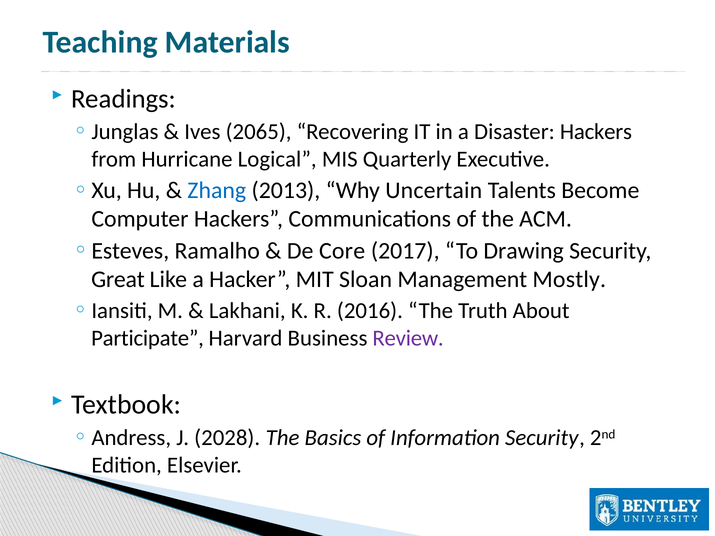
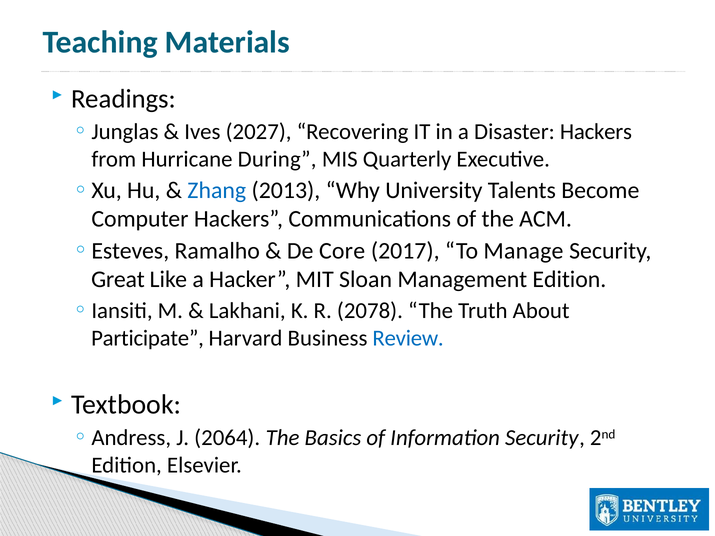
2065: 2065 -> 2027
Logical: Logical -> During
Uncertain: Uncertain -> University
Drawing: Drawing -> Manage
Management Mostly: Mostly -> Edition
2016: 2016 -> 2078
Review colour: purple -> blue
2028: 2028 -> 2064
